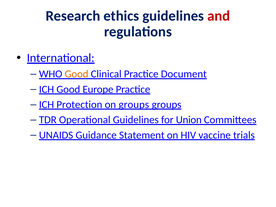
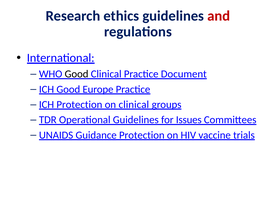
Good at (77, 74) colour: orange -> black
on groups: groups -> clinical
Union: Union -> Issues
Guidance Statement: Statement -> Protection
